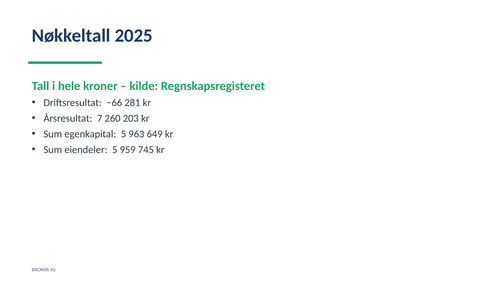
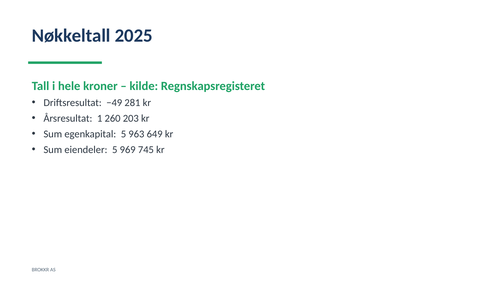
−66: −66 -> −49
7: 7 -> 1
959: 959 -> 969
